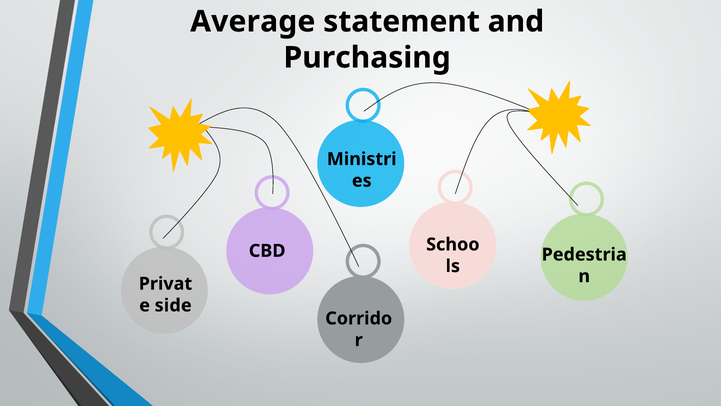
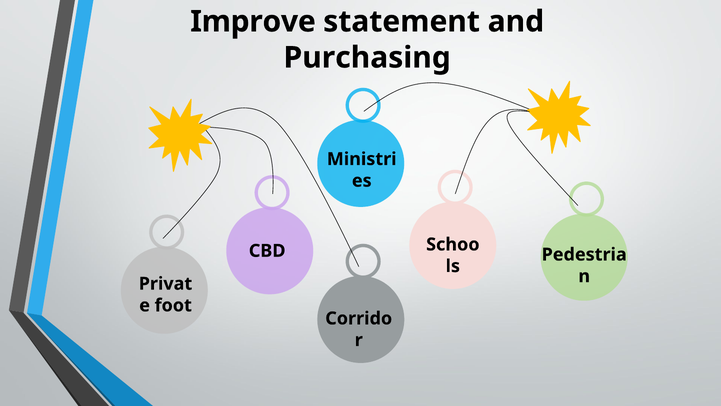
Average: Average -> Improve
side: side -> foot
